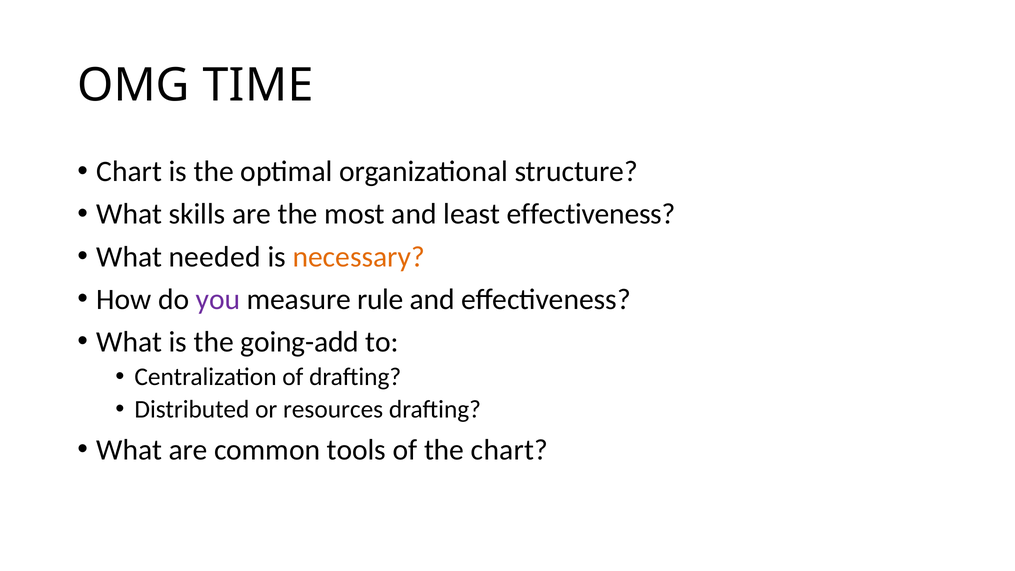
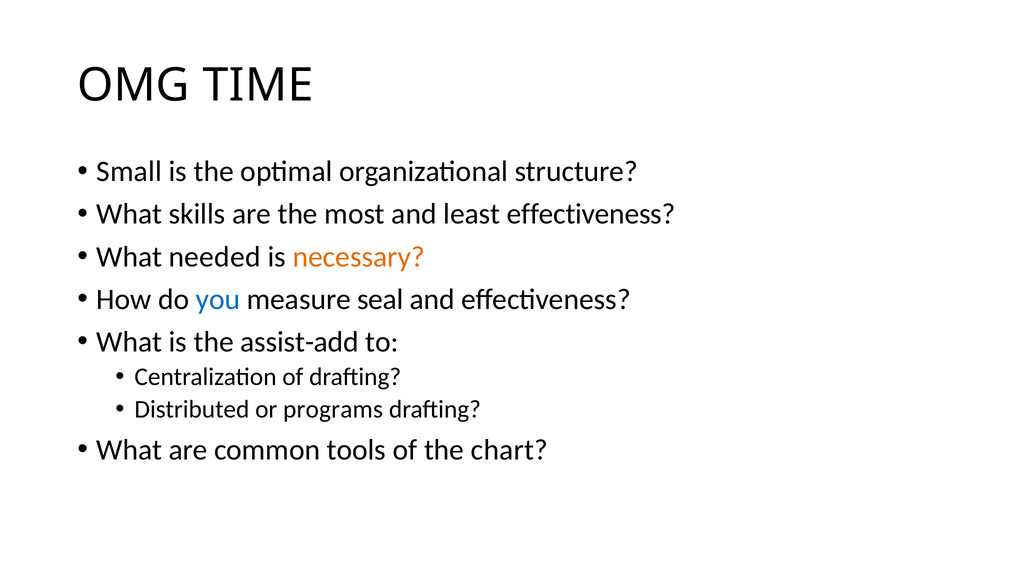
Chart at (129, 172): Chart -> Small
you colour: purple -> blue
rule: rule -> seal
going-add: going-add -> assist-add
resources: resources -> programs
